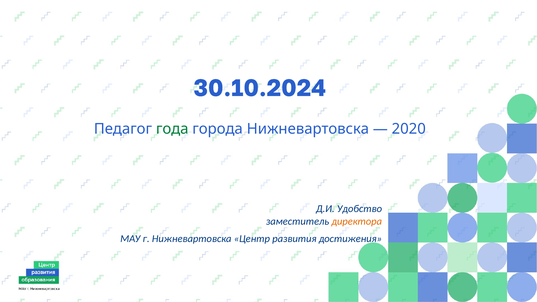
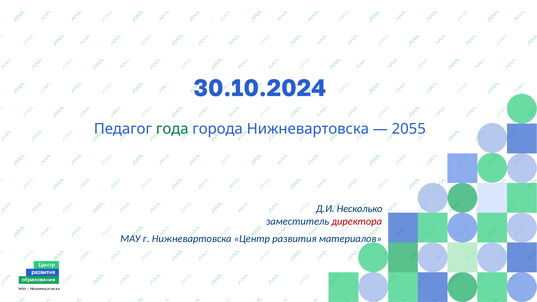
2020: 2020 -> 2055
Удобство: Удобство -> Несколько
директора colour: orange -> red
достижения: достижения -> материалов
